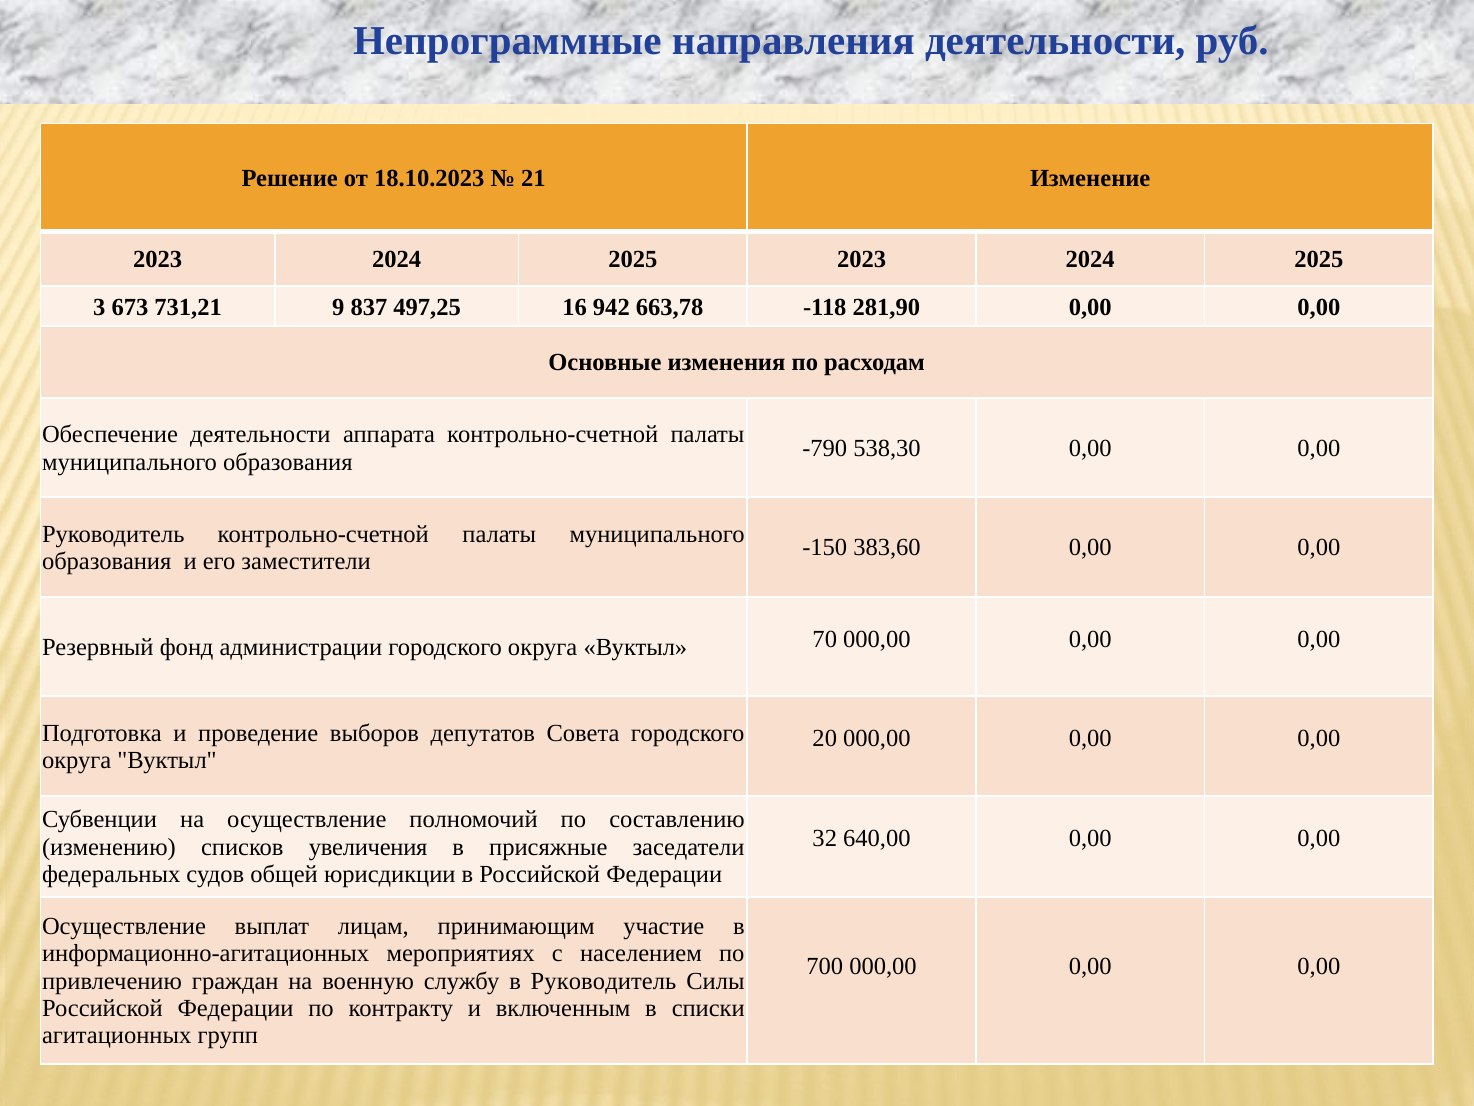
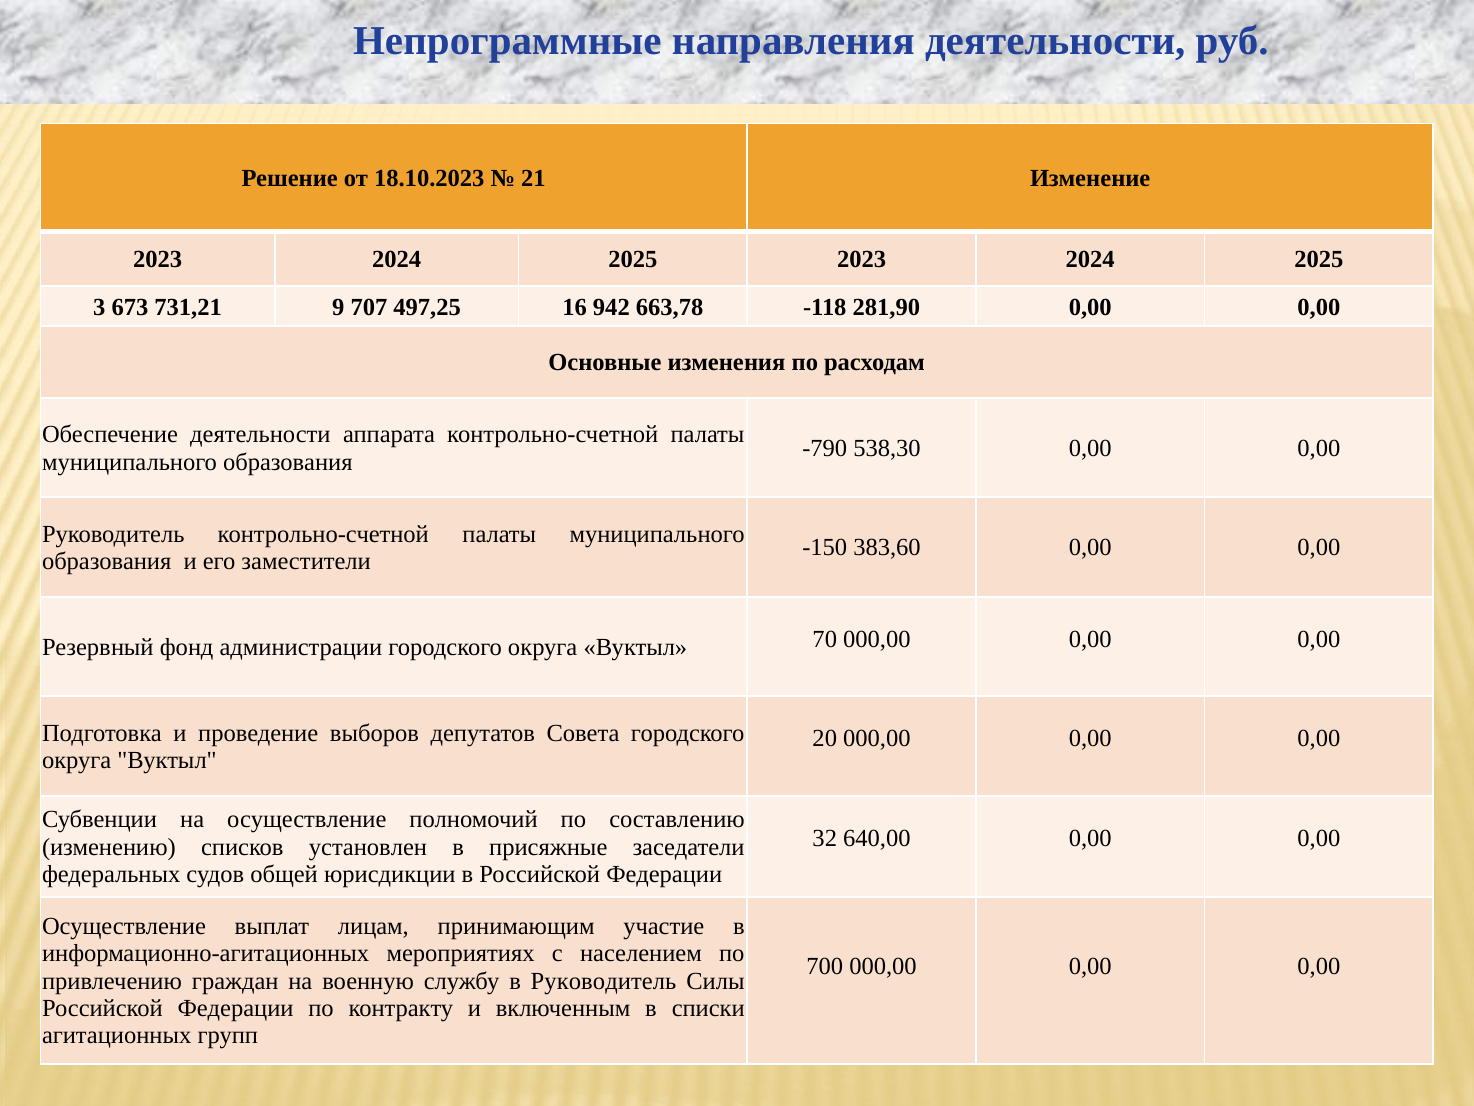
837: 837 -> 707
увеличения: увеличения -> установлен
